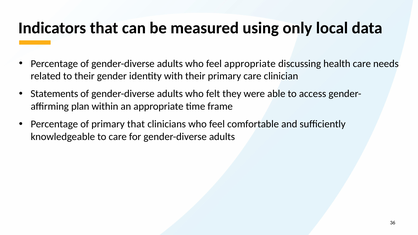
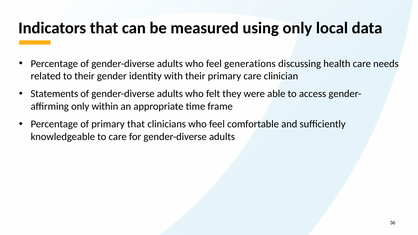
feel appropriate: appropriate -> generations
plan at (80, 106): plan -> only
